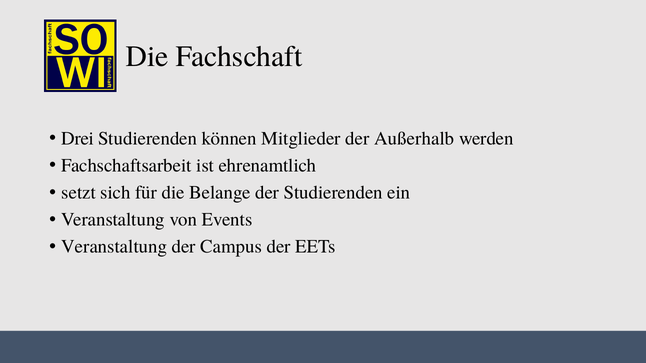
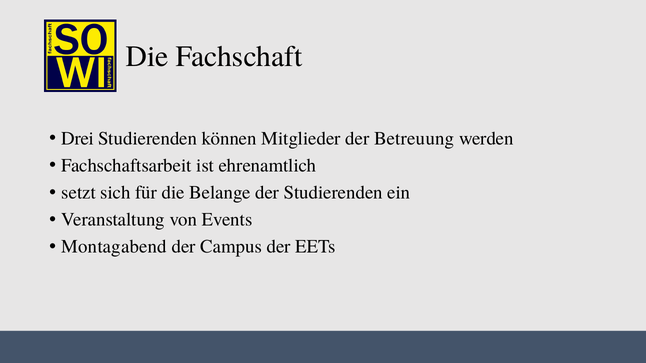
Außerhalb: Außerhalb -> Betreuung
Veranstaltung at (114, 247): Veranstaltung -> Montagabend
